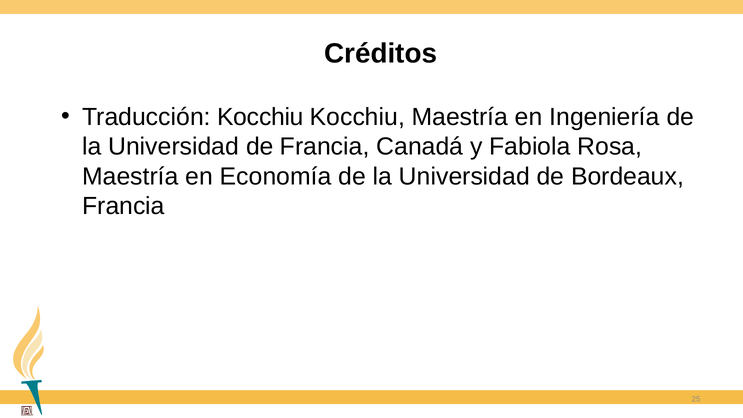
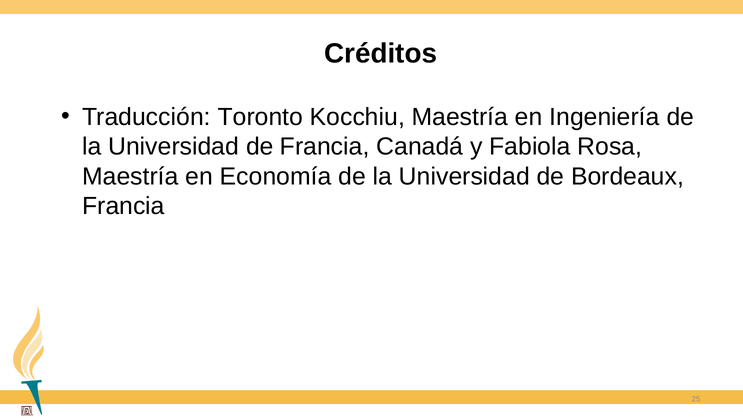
Traducción Kocchiu: Kocchiu -> Toronto
